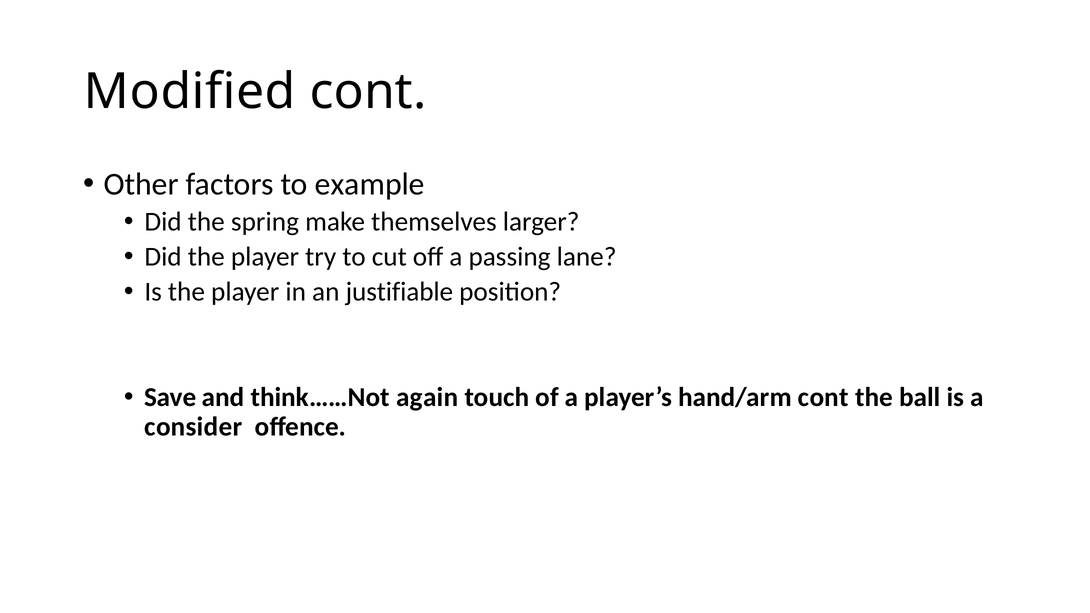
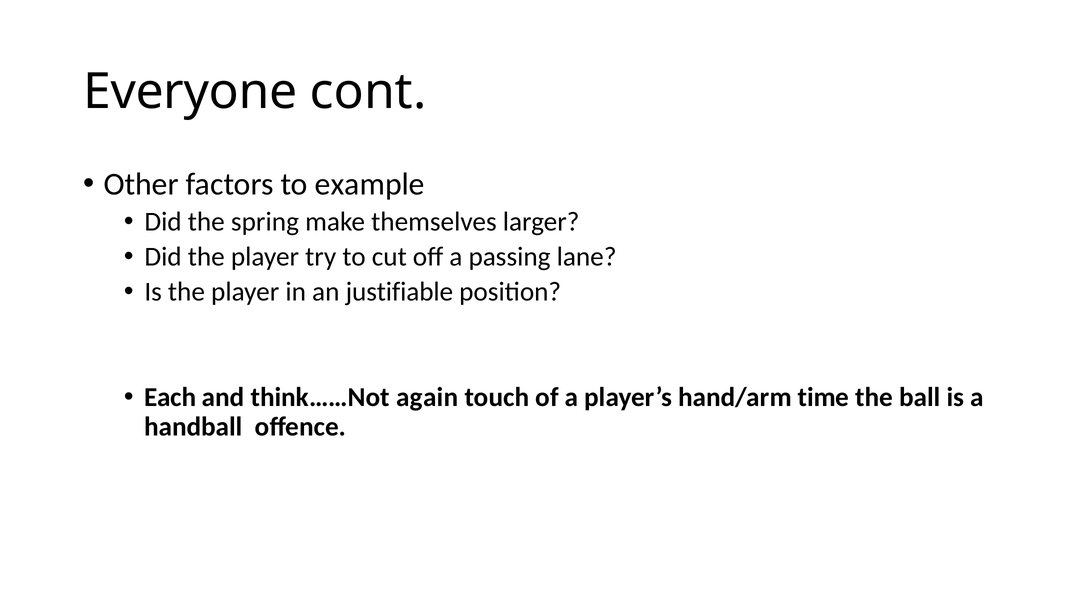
Modified: Modified -> Everyone
Save: Save -> Each
hand/arm cont: cont -> time
consider: consider -> handball
